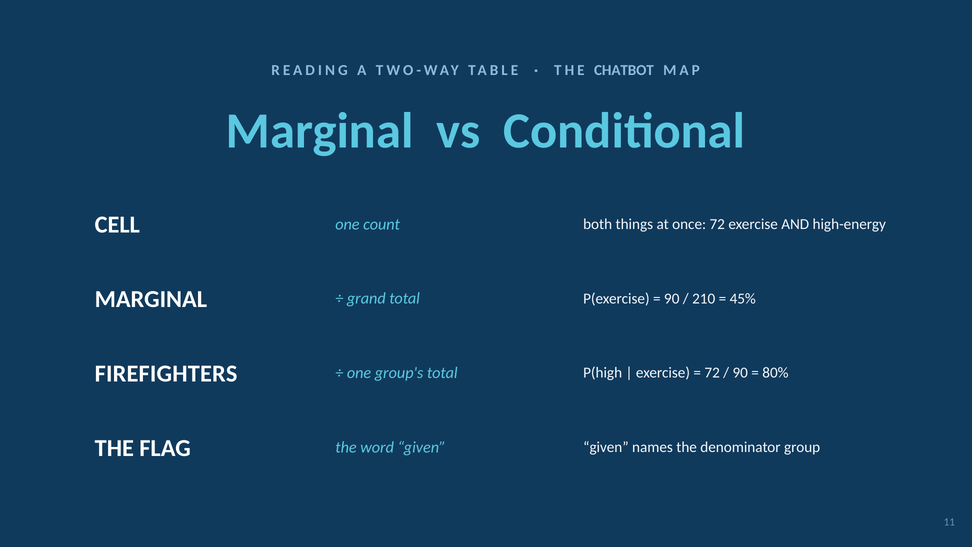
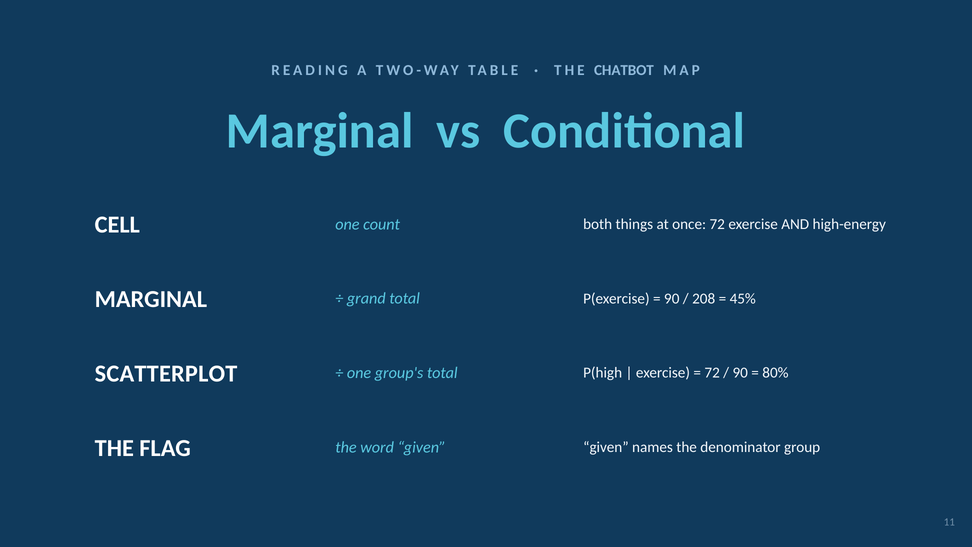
210: 210 -> 208
FIREFIGHTERS: FIREFIGHTERS -> SCATTERPLOT
